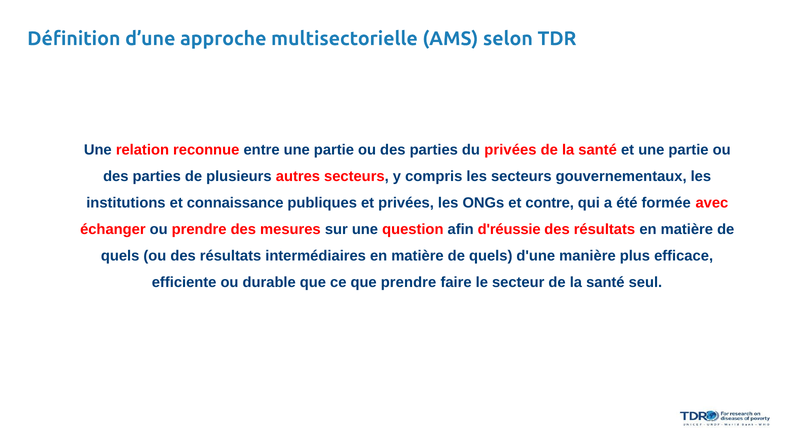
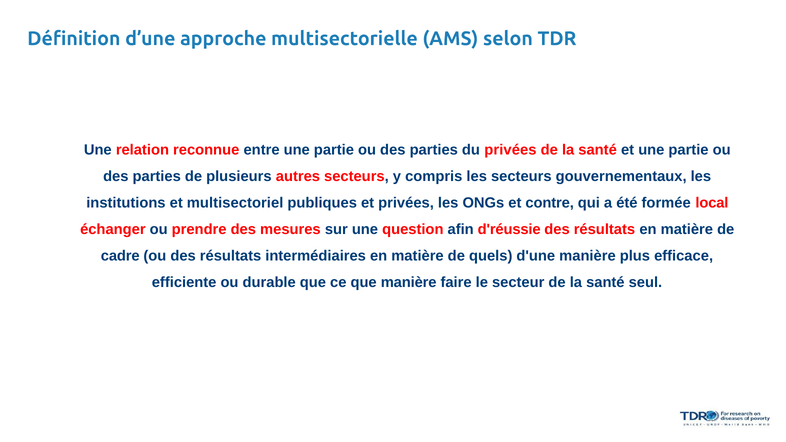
connaissance: connaissance -> multisectoriel
avec: avec -> local
quels at (120, 256): quels -> cadre
que prendre: prendre -> manière
